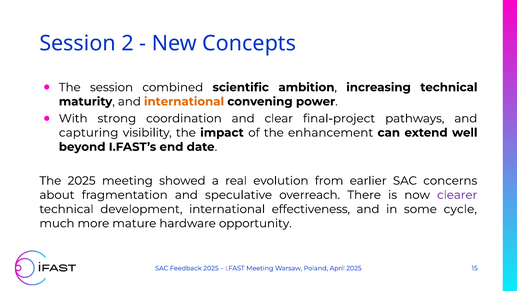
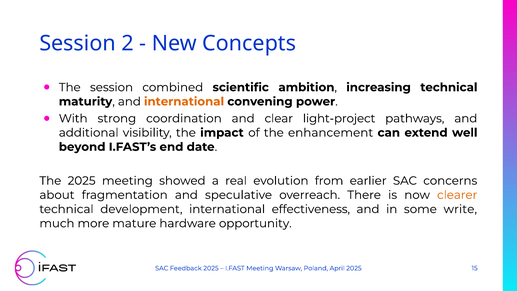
final-project: final-project -> light-project
capturing: capturing -> additional
clearer colour: purple -> orange
cycle: cycle -> write
